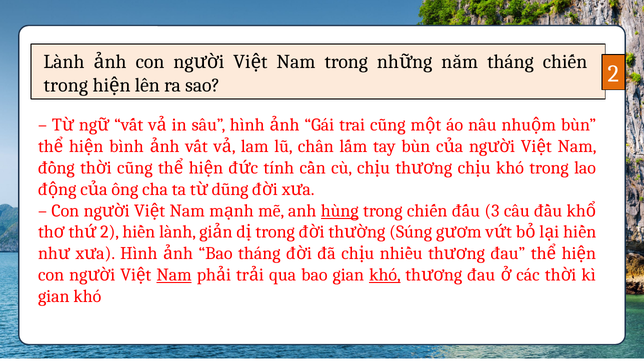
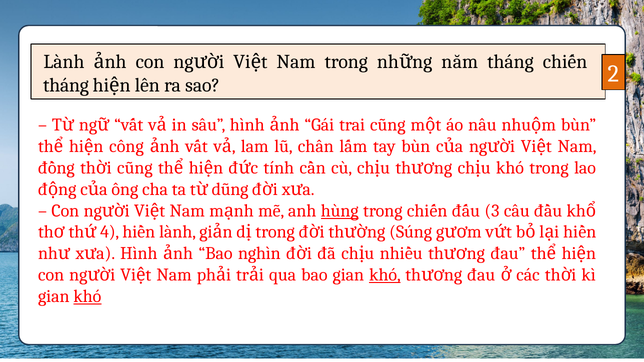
trong at (66, 85): trong -> tháng
bình: bình -> công
2 at (110, 232): 2 -> 4
Bao tháng: tháng -> nghìn
Nam at (174, 275) underline: present -> none
khó at (87, 297) underline: none -> present
